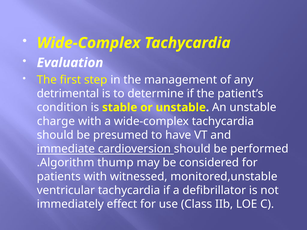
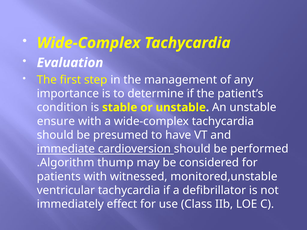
detrimental: detrimental -> importance
charge: charge -> ensure
